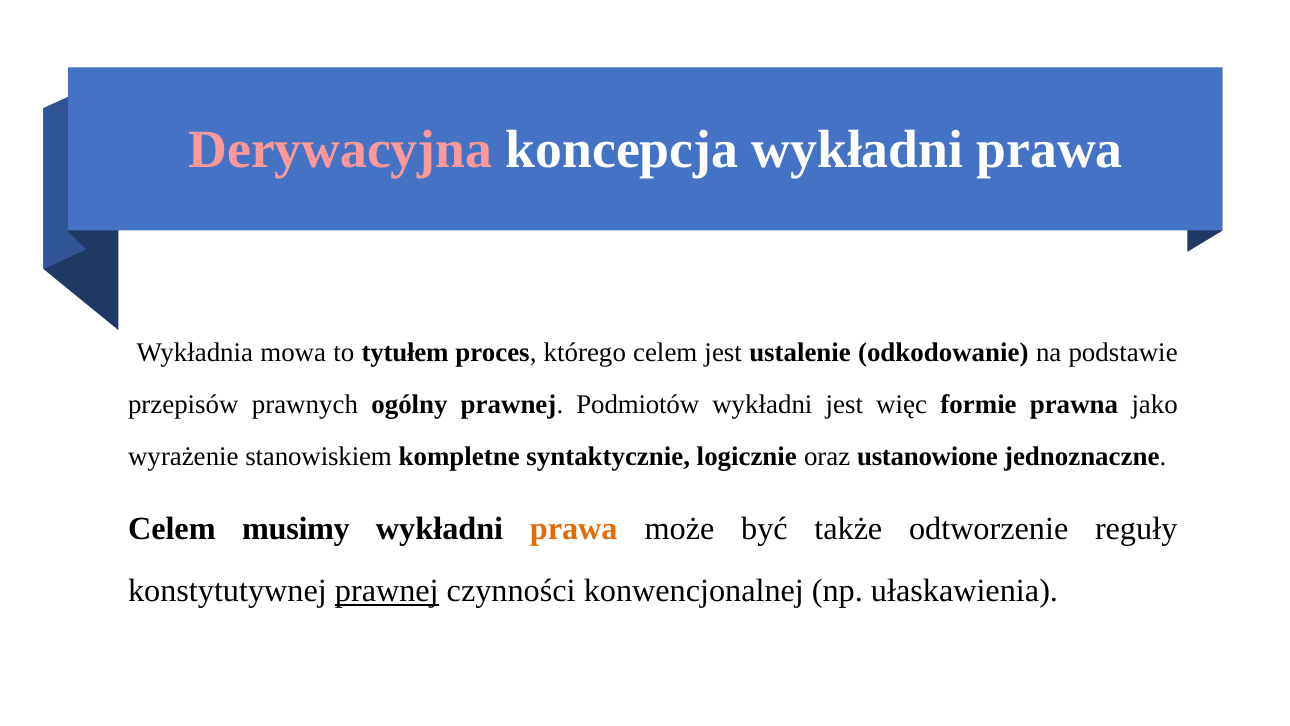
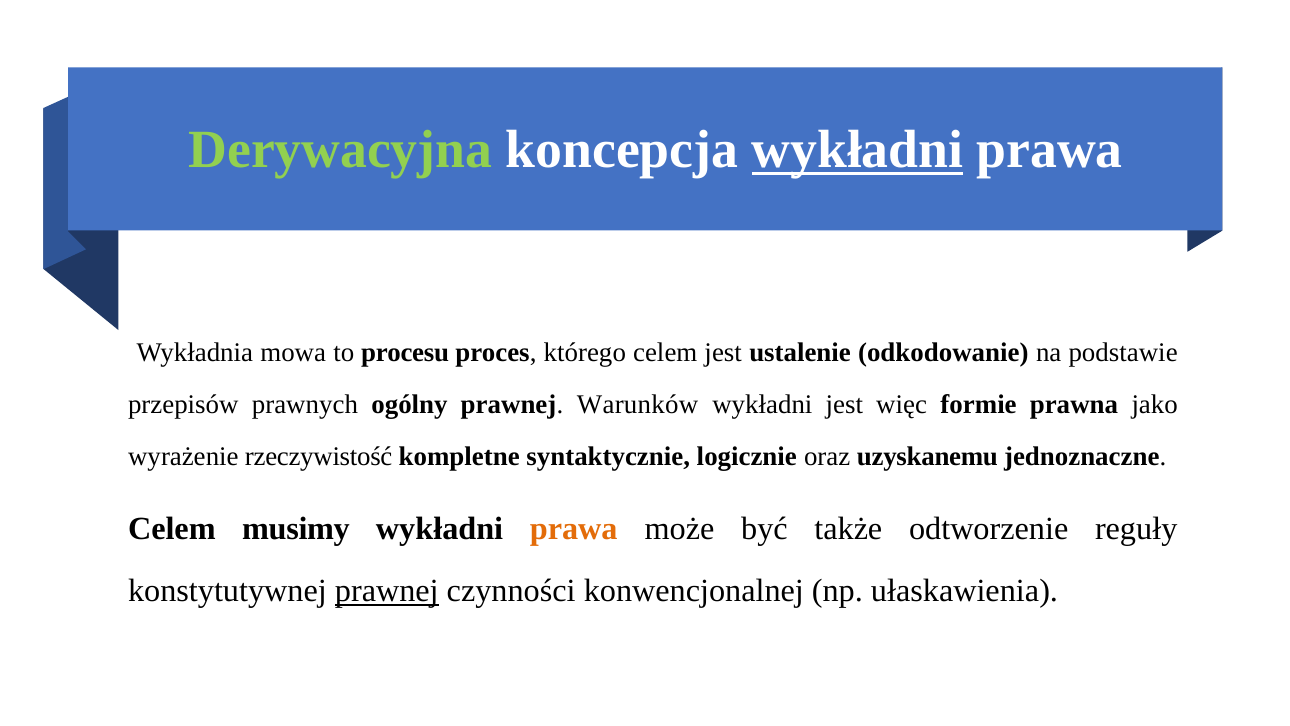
Derywacyjna colour: pink -> light green
wykładni at (857, 150) underline: none -> present
tytułem: tytułem -> procesu
Podmiotów: Podmiotów -> Warunków
stanowiskiem: stanowiskiem -> rzeczywistość
ustanowione: ustanowione -> uzyskanemu
